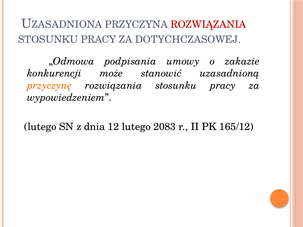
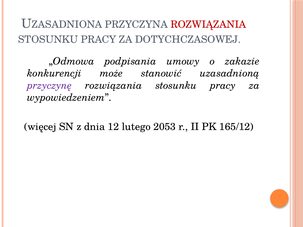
przyczynę colour: orange -> purple
lutego at (40, 127): lutego -> więcej
2083: 2083 -> 2053
